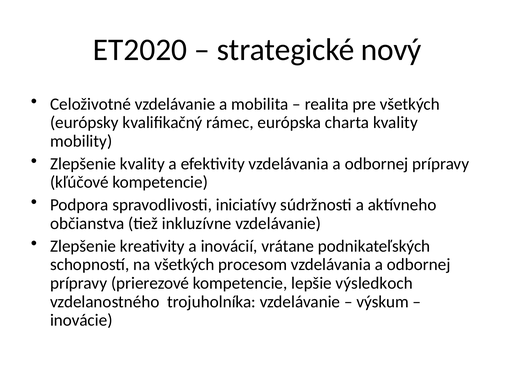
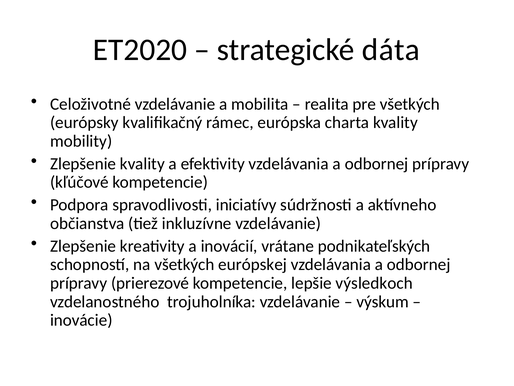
nový: nový -> dáta
procesom: procesom -> európskej
